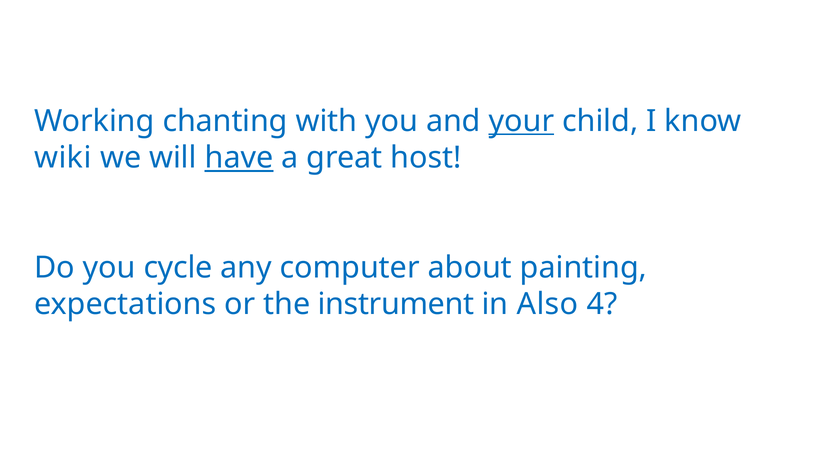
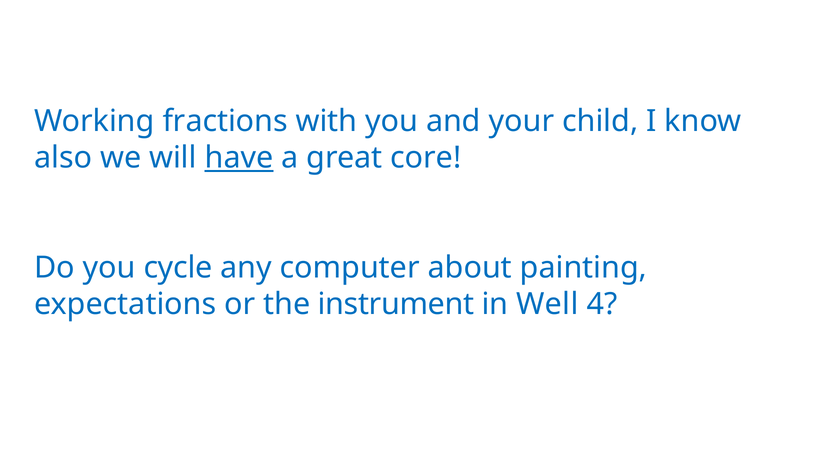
chanting: chanting -> fractions
your underline: present -> none
wiki: wiki -> also
host: host -> core
Also: Also -> Well
